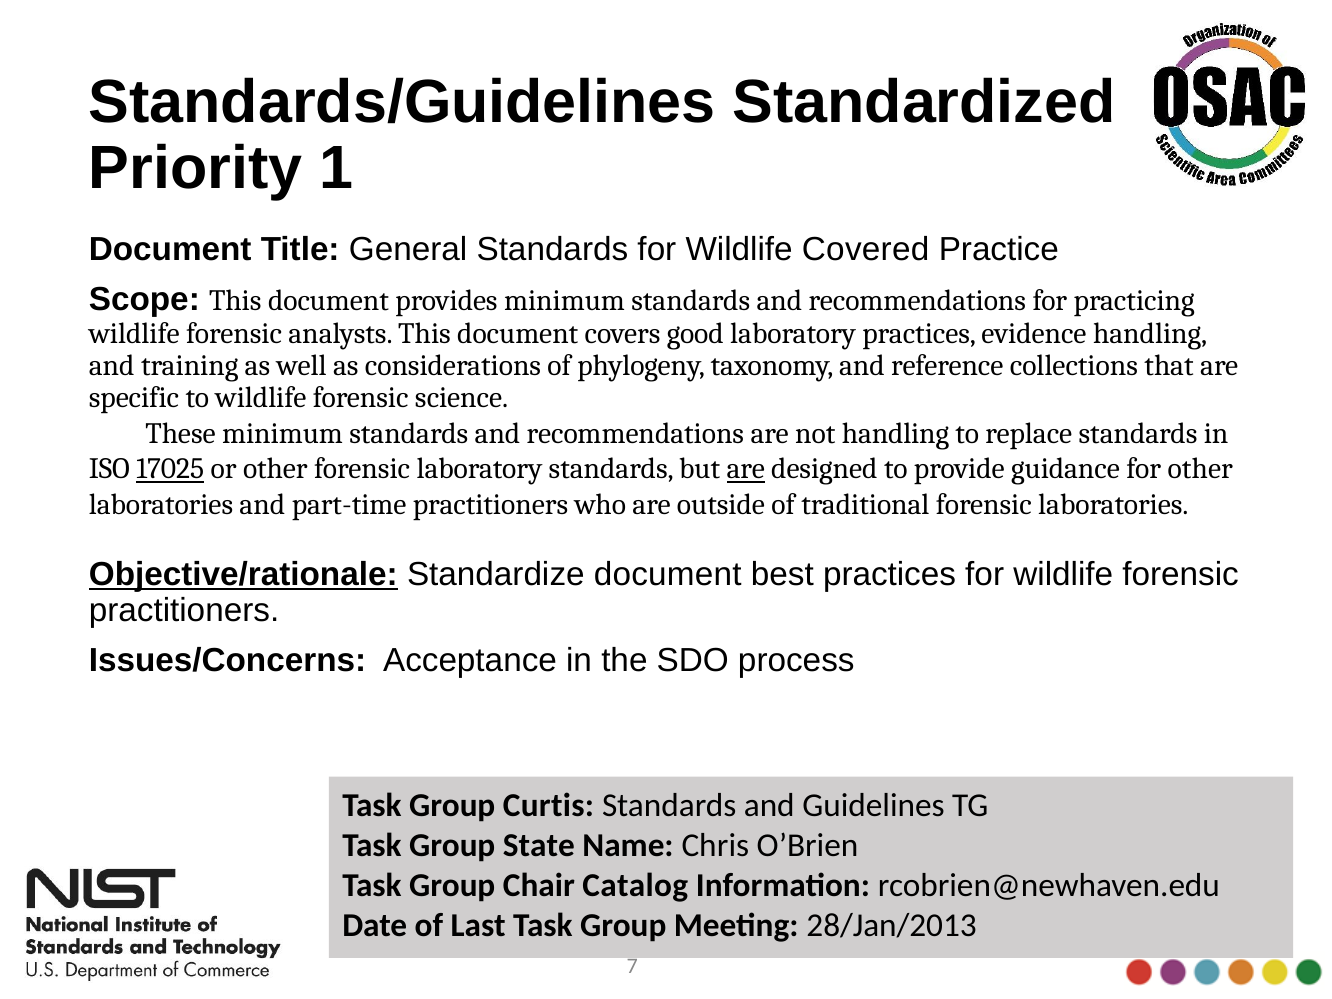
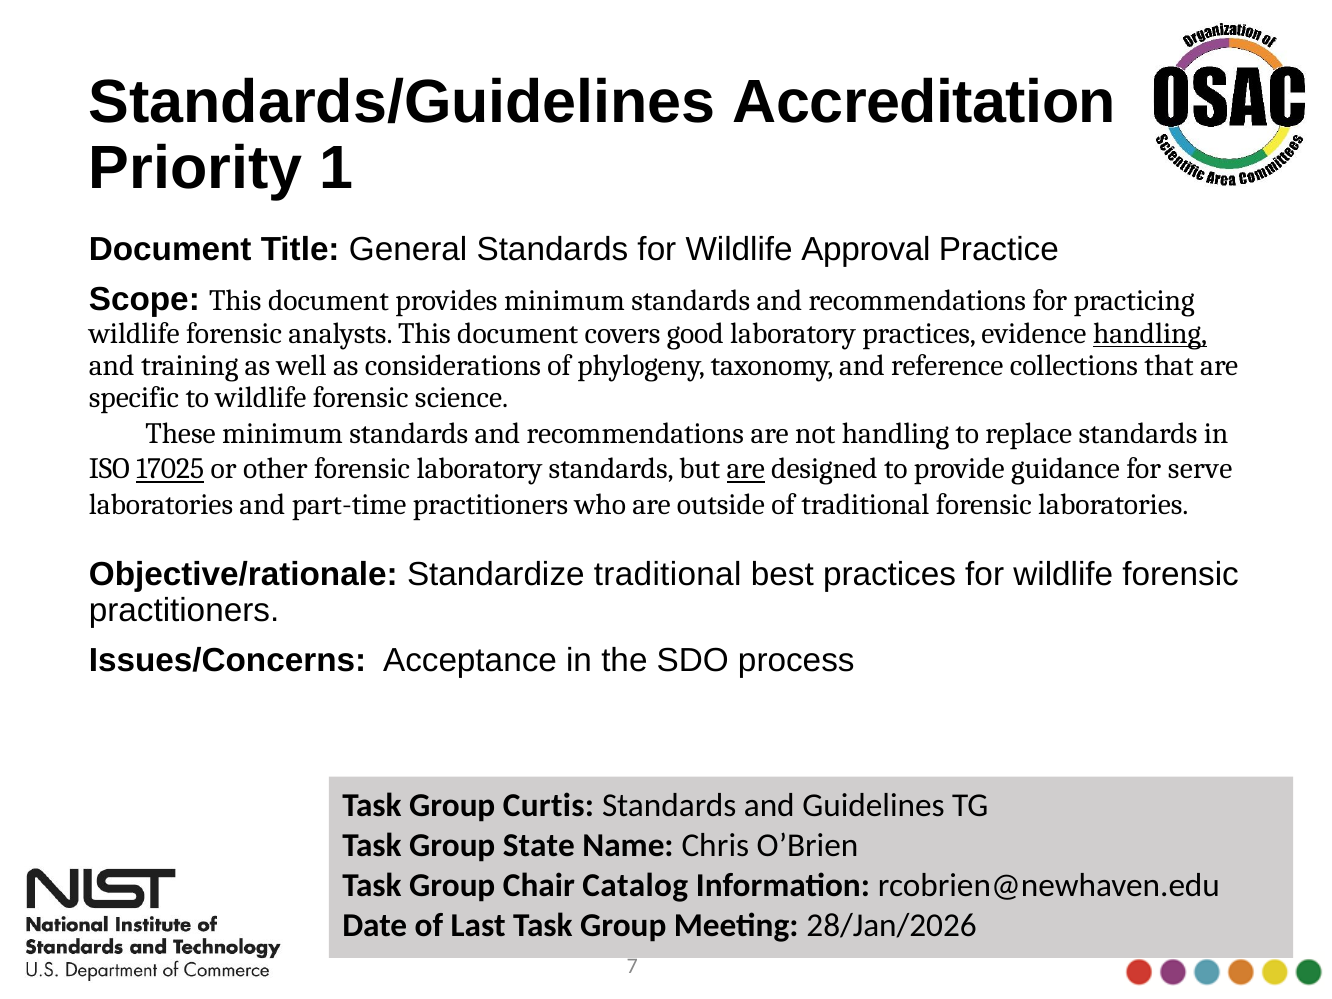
Standardized: Standardized -> Accreditation
Covered: Covered -> Approval
handling at (1150, 334) underline: none -> present
for other: other -> serve
Objective/rationale underline: present -> none
Standardize document: document -> traditional
28/Jan/2013: 28/Jan/2013 -> 28/Jan/2026
